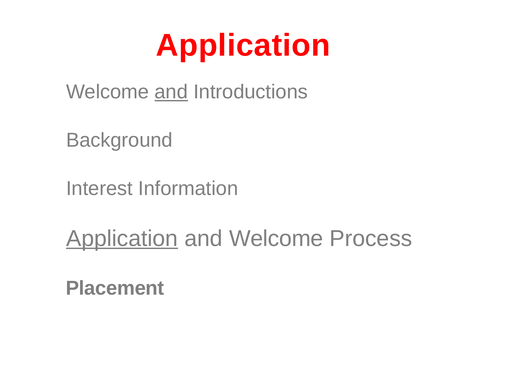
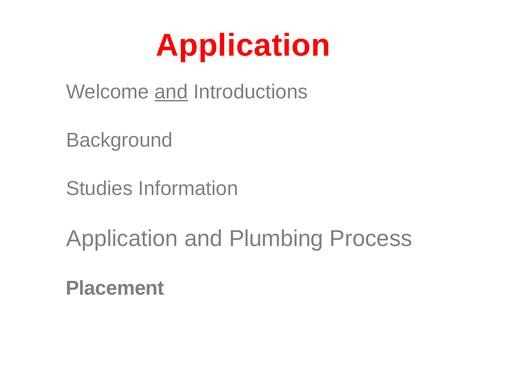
Interest: Interest -> Studies
Application at (122, 238) underline: present -> none
and Welcome: Welcome -> Plumbing
